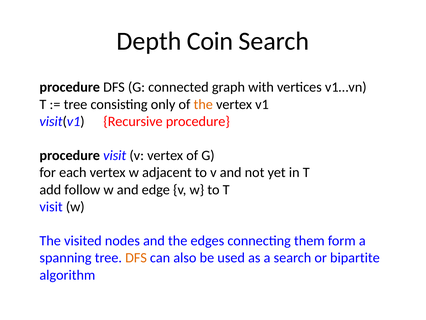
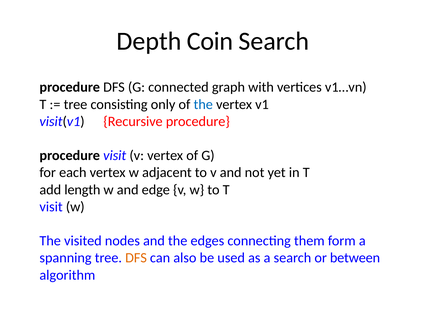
the at (203, 104) colour: orange -> blue
follow: follow -> length
bipartite: bipartite -> between
